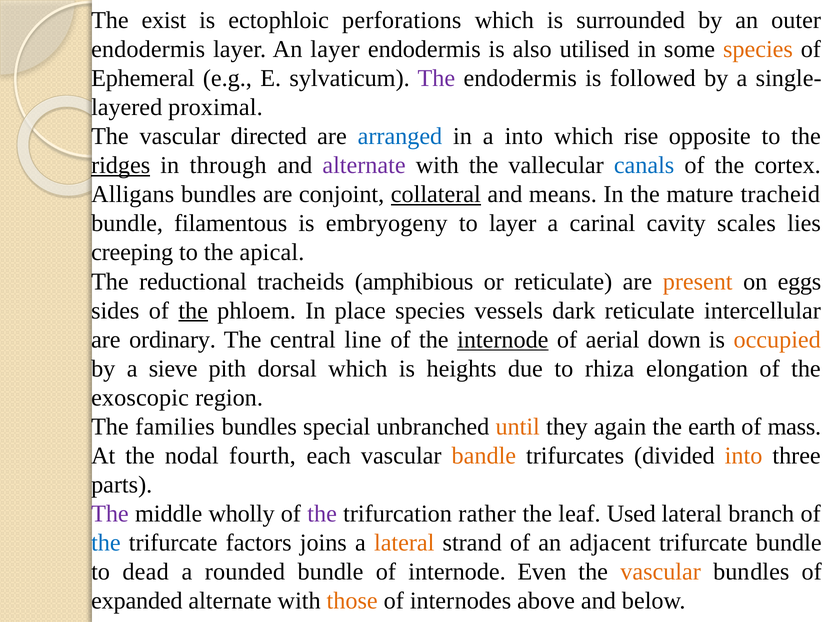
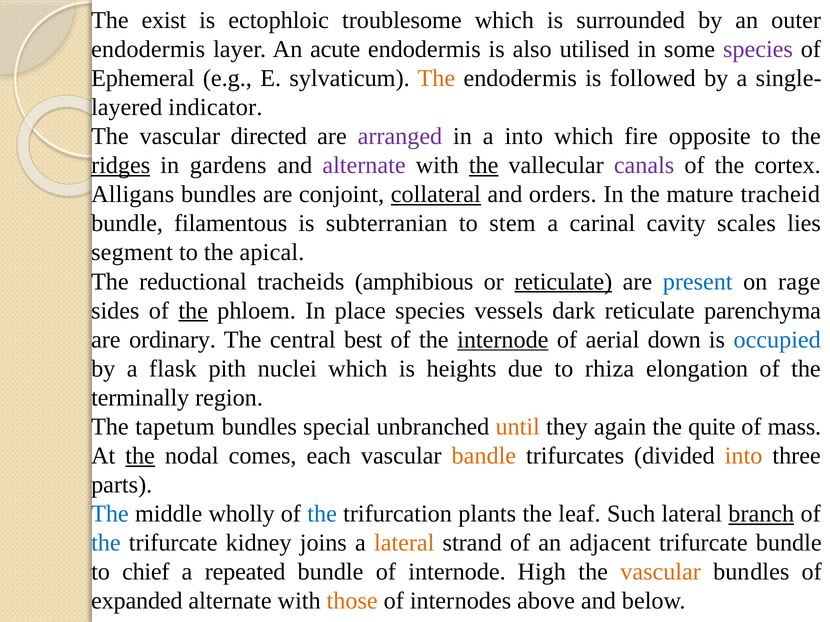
perforations: perforations -> troublesome
An layer: layer -> acute
species at (758, 49) colour: orange -> purple
The at (436, 78) colour: purple -> orange
proximal: proximal -> indicator
arranged colour: blue -> purple
rise: rise -> fire
through: through -> gardens
the at (484, 166) underline: none -> present
canals colour: blue -> purple
means: means -> orders
embryogeny: embryogeny -> subterranian
to layer: layer -> stem
creeping: creeping -> segment
reticulate at (563, 282) underline: none -> present
present colour: orange -> blue
eggs: eggs -> rage
intercellular: intercellular -> parenchyma
line: line -> best
occupied colour: orange -> blue
sieve: sieve -> flask
dorsal: dorsal -> nuclei
exoscopic: exoscopic -> terminally
families: families -> tapetum
earth: earth -> quite
the at (140, 456) underline: none -> present
fourth: fourth -> comes
The at (110, 514) colour: purple -> blue
the at (322, 514) colour: purple -> blue
rather: rather -> plants
Used: Used -> Such
branch underline: none -> present
factors: factors -> kidney
dead: dead -> chief
rounded: rounded -> repeated
Even: Even -> High
